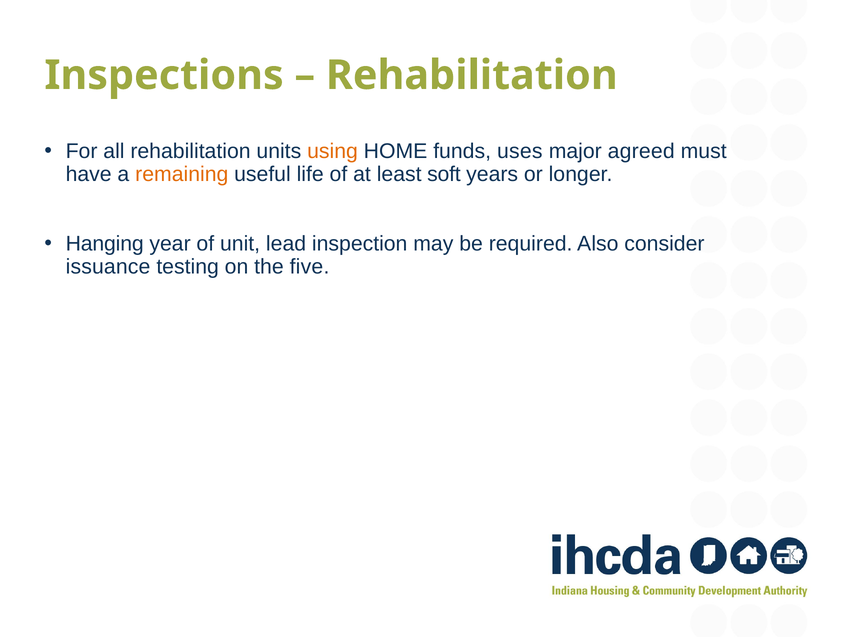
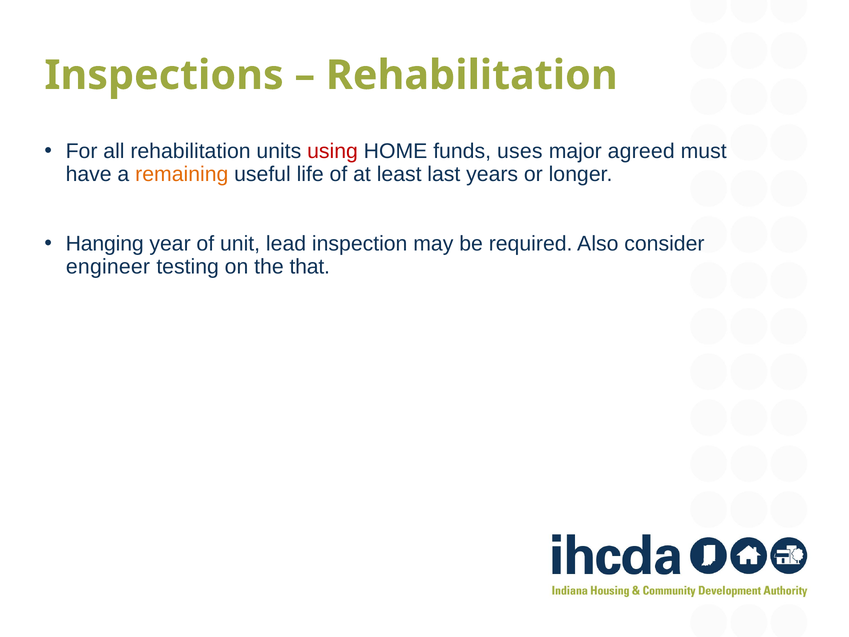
using colour: orange -> red
soft: soft -> last
issuance: issuance -> engineer
five: five -> that
